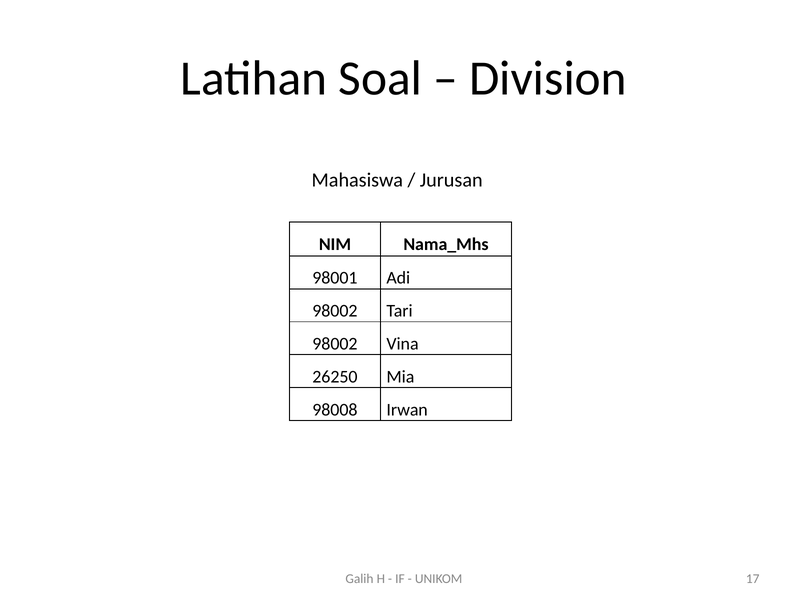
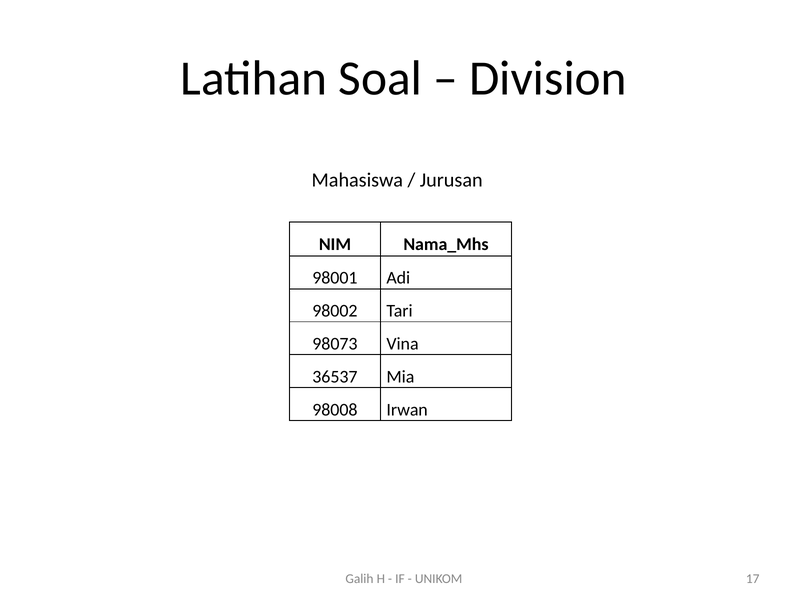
98002 at (335, 344): 98002 -> 98073
26250: 26250 -> 36537
